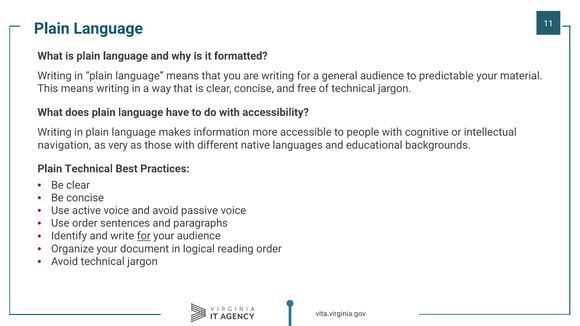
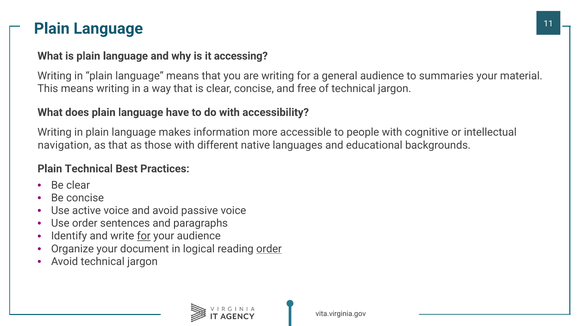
formatted: formatted -> accessing
predictable: predictable -> summaries
as very: very -> that
order at (269, 249) underline: none -> present
